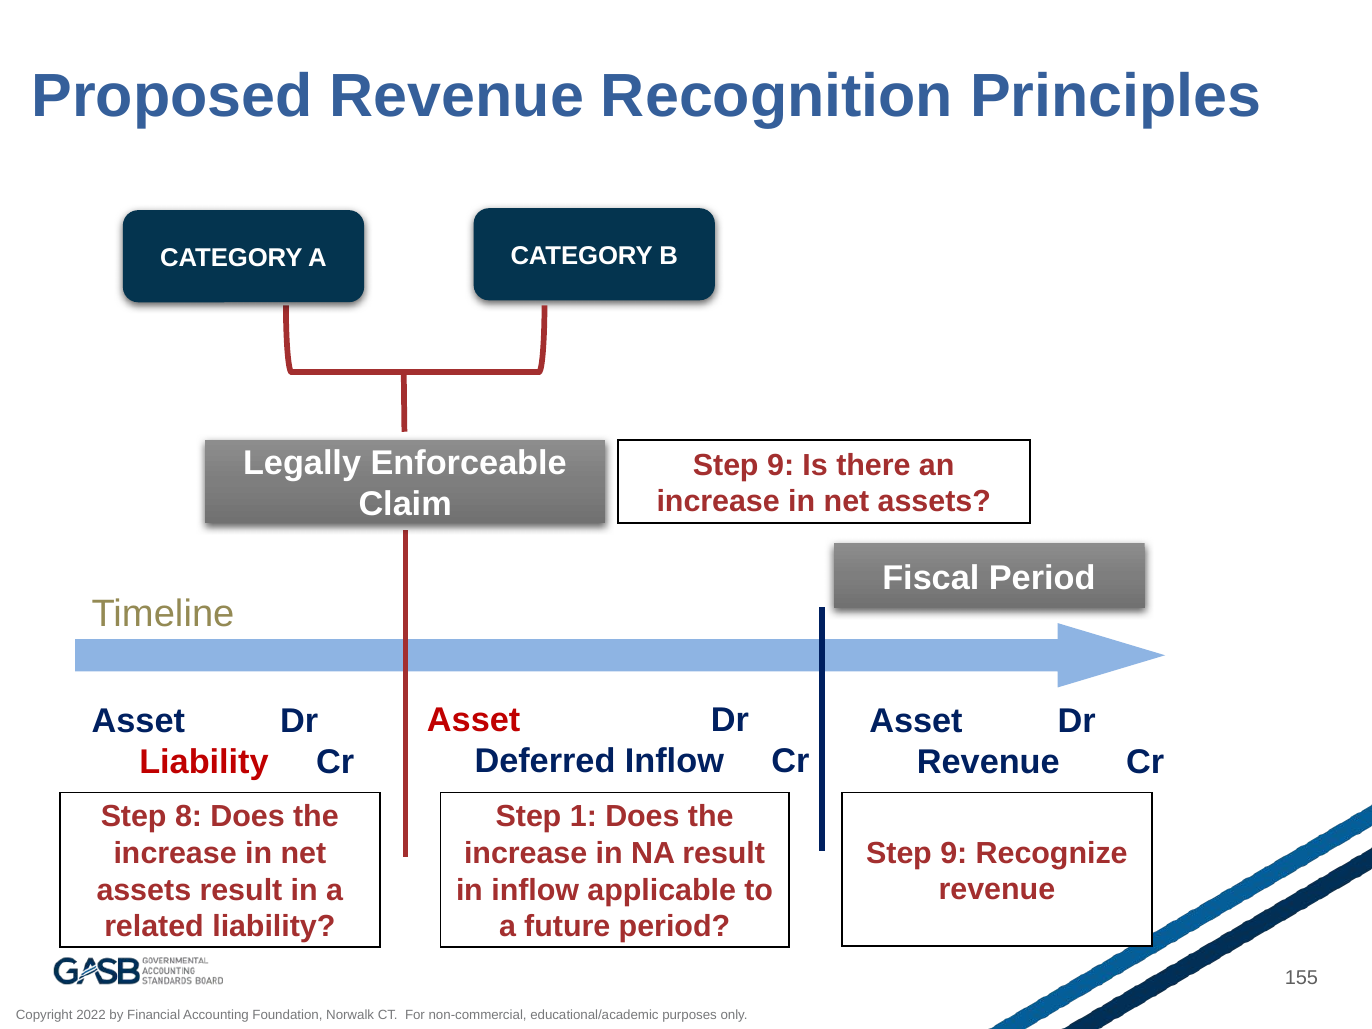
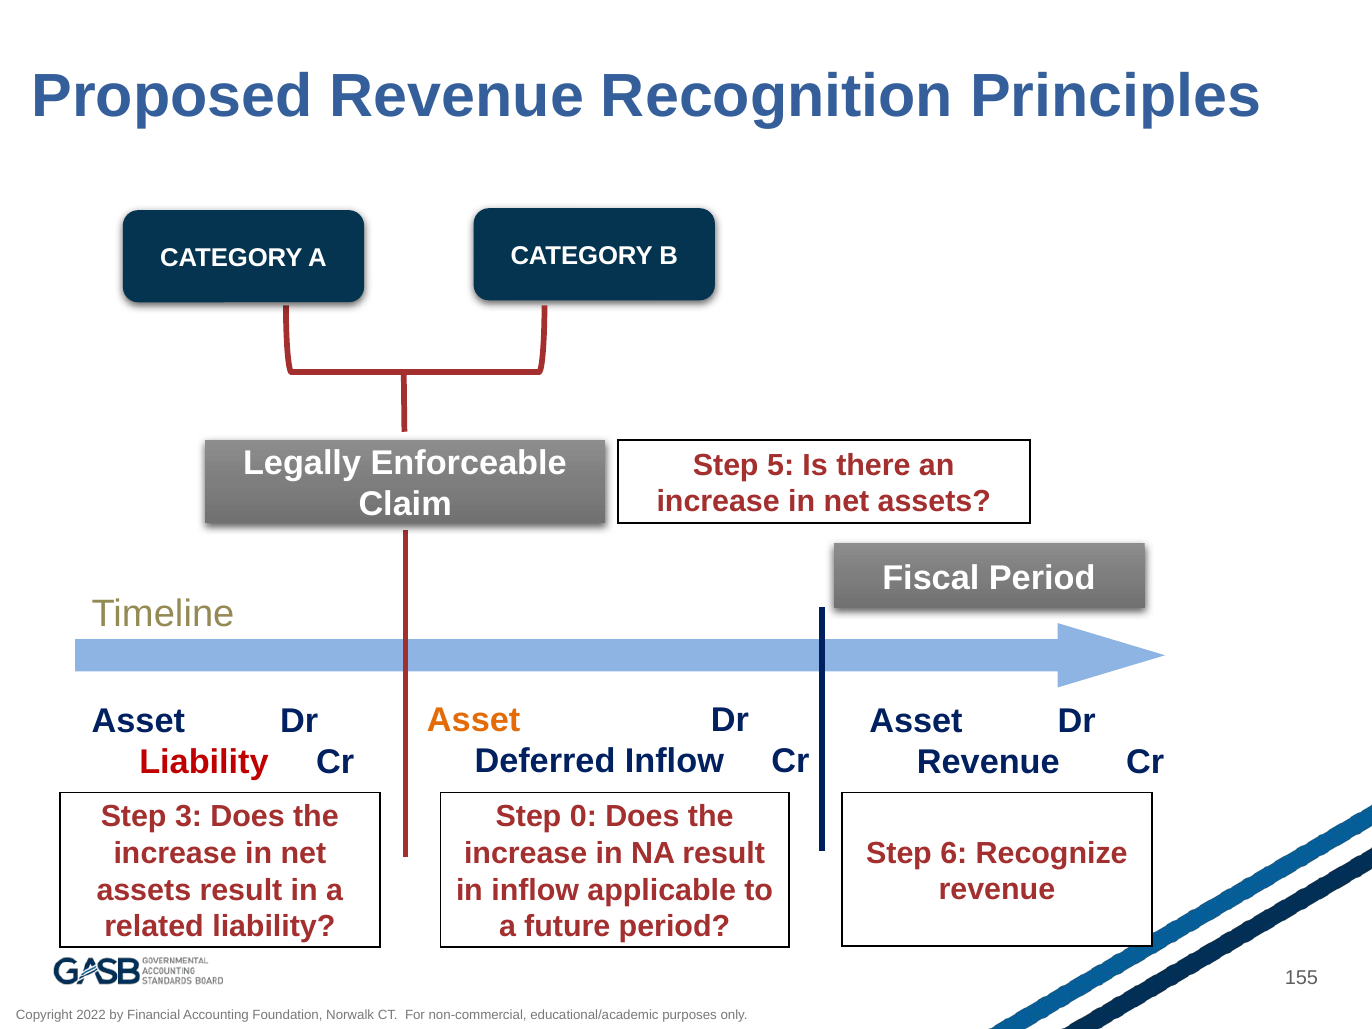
9 at (781, 465): 9 -> 5
Asset at (474, 720) colour: red -> orange
1: 1 -> 0
8: 8 -> 3
9 at (954, 853): 9 -> 6
